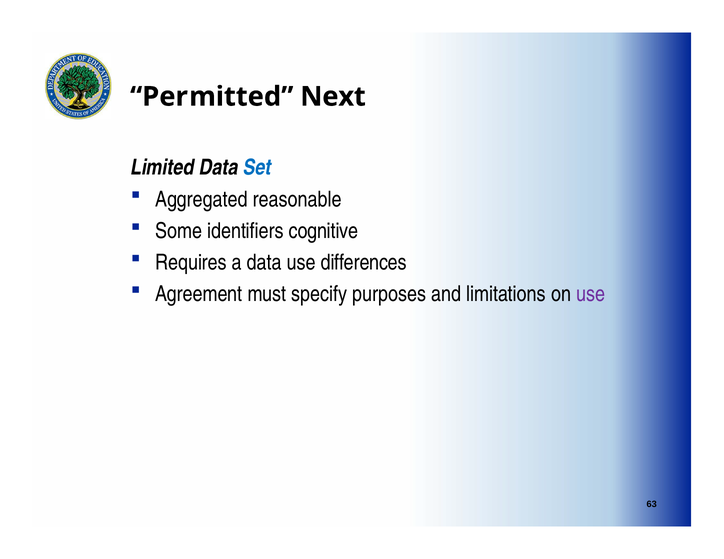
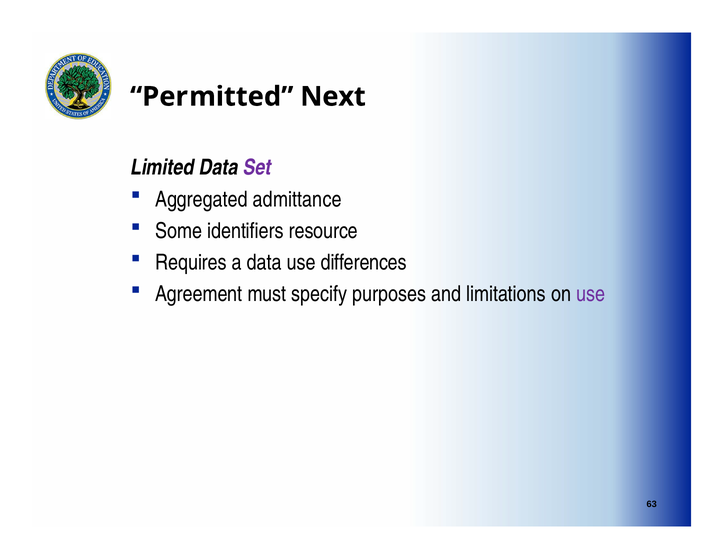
Set colour: blue -> purple
reasonable: reasonable -> admittance
cognitive: cognitive -> resource
